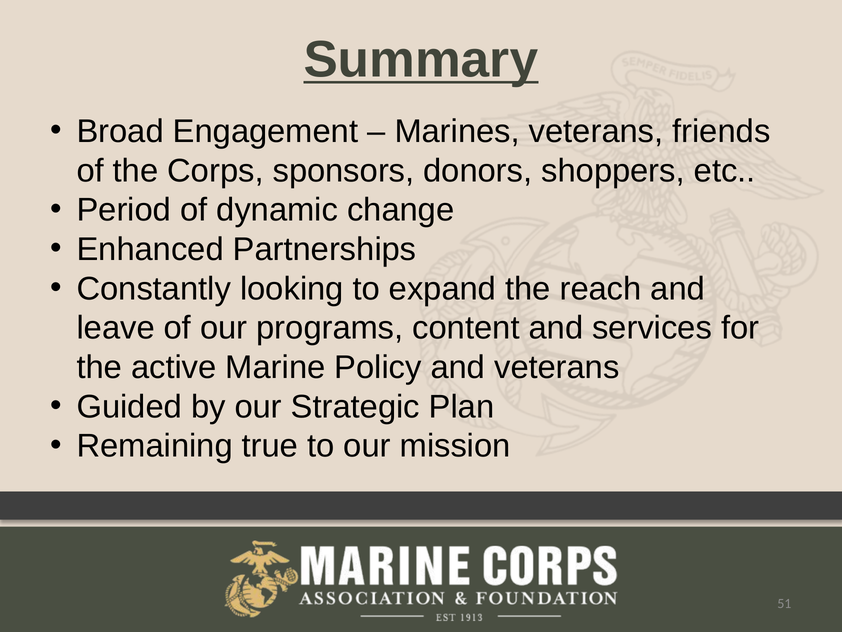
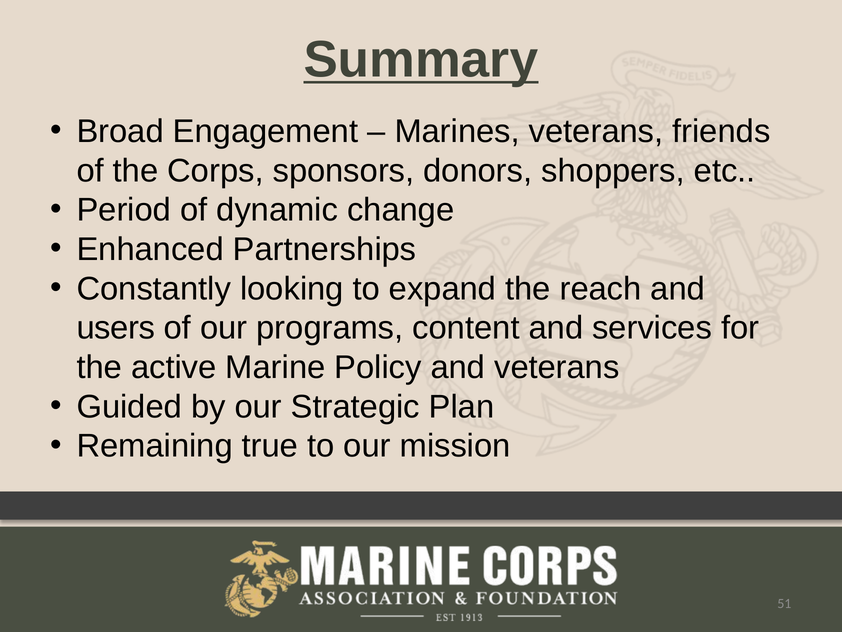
leave: leave -> users
